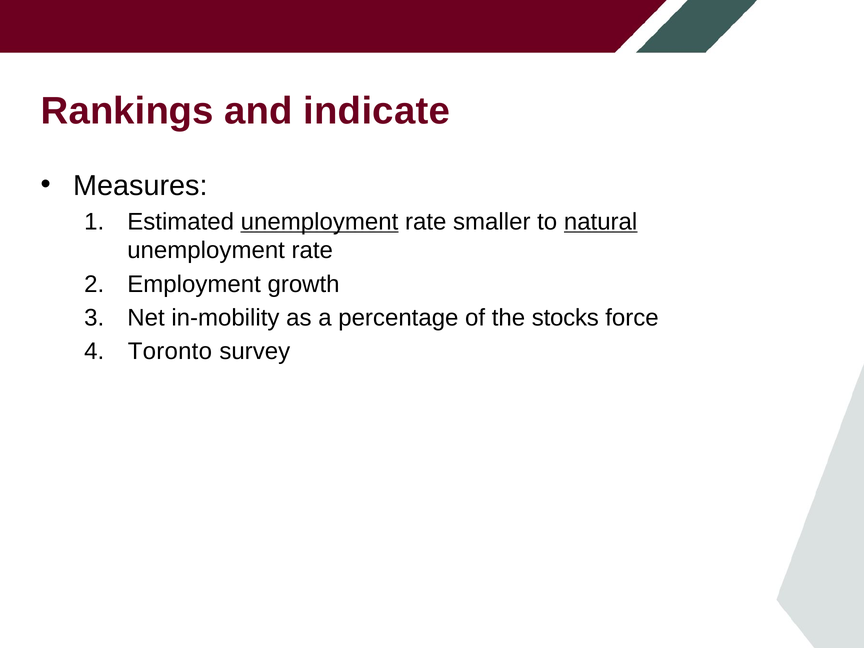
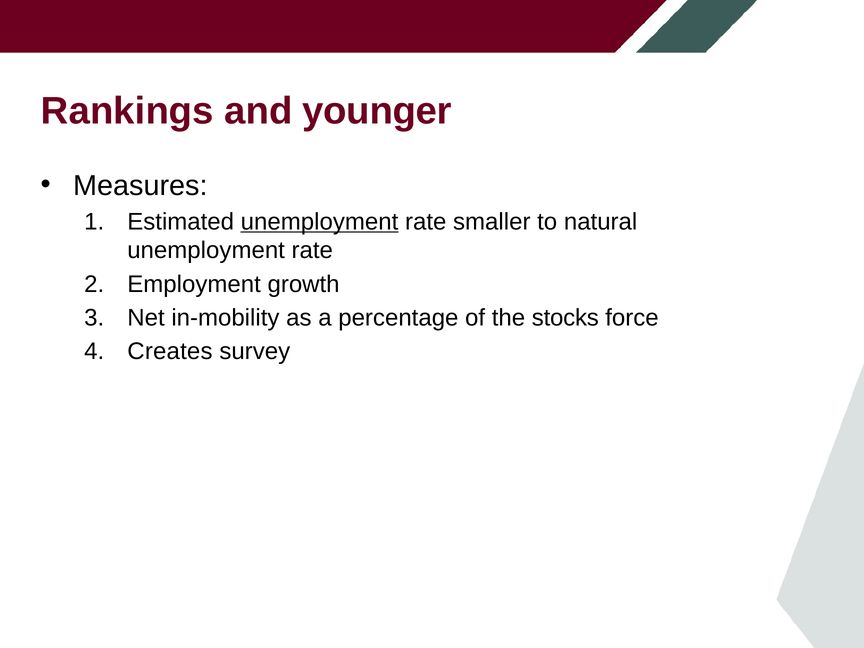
indicate: indicate -> younger
natural underline: present -> none
Toronto: Toronto -> Creates
